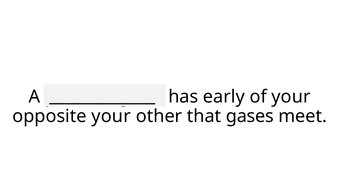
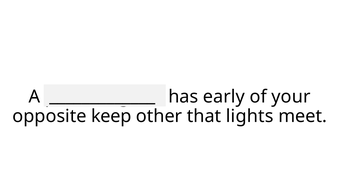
opposite your: your -> keep
gases: gases -> lights
